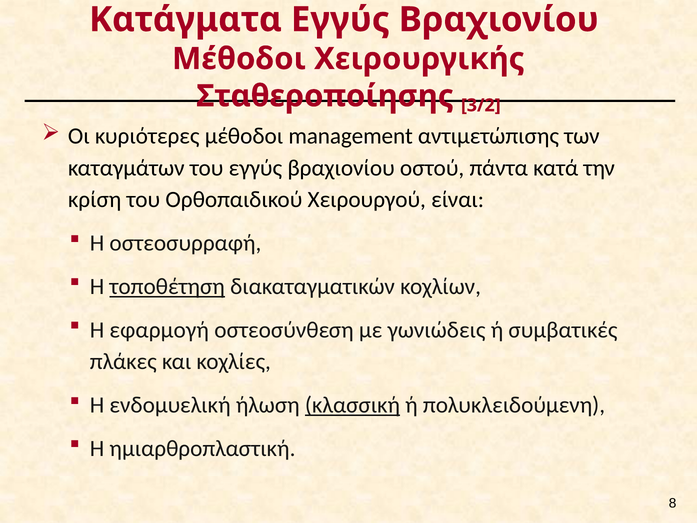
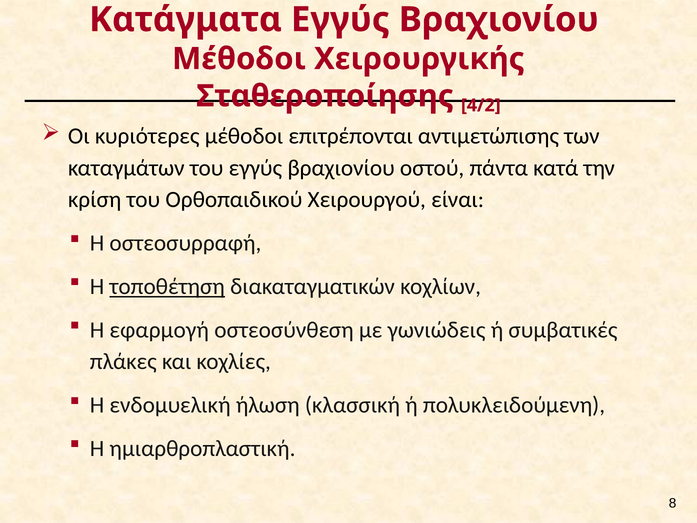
3/2: 3/2 -> 4/2
management: management -> επιτρέπονται
κλασσική underline: present -> none
